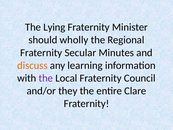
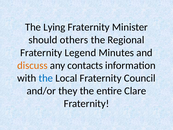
wholly: wholly -> others
Secular: Secular -> Legend
learning: learning -> contacts
the at (46, 78) colour: purple -> blue
